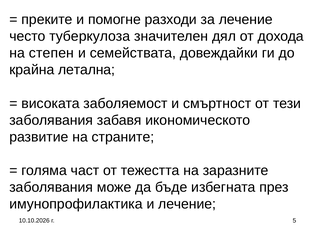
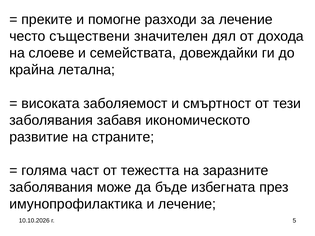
туберкулоза: туберкулоза -> съществени
степен: степен -> слоеве
